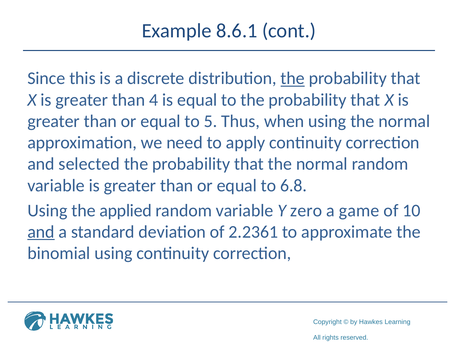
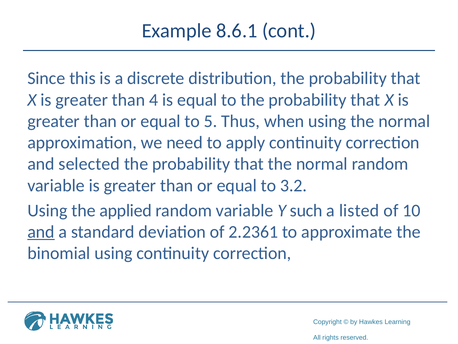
the at (293, 78) underline: present -> none
6.8: 6.8 -> 3.2
zero: zero -> such
game: game -> listed
